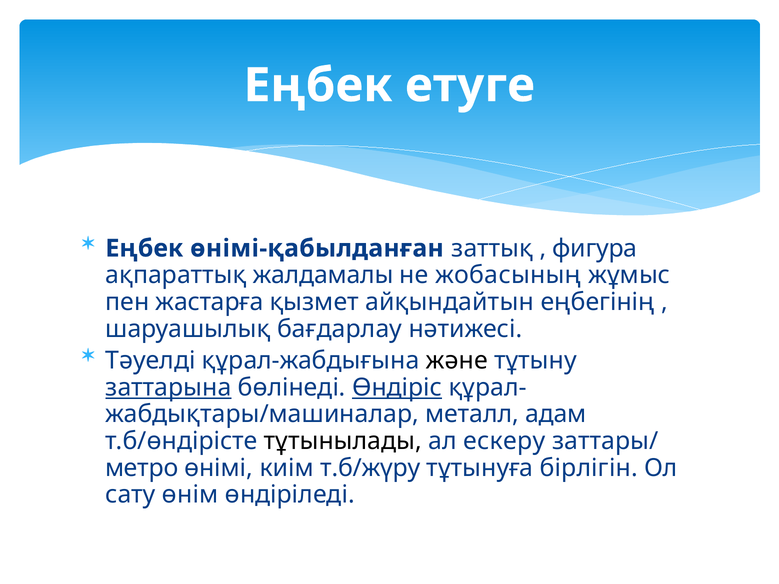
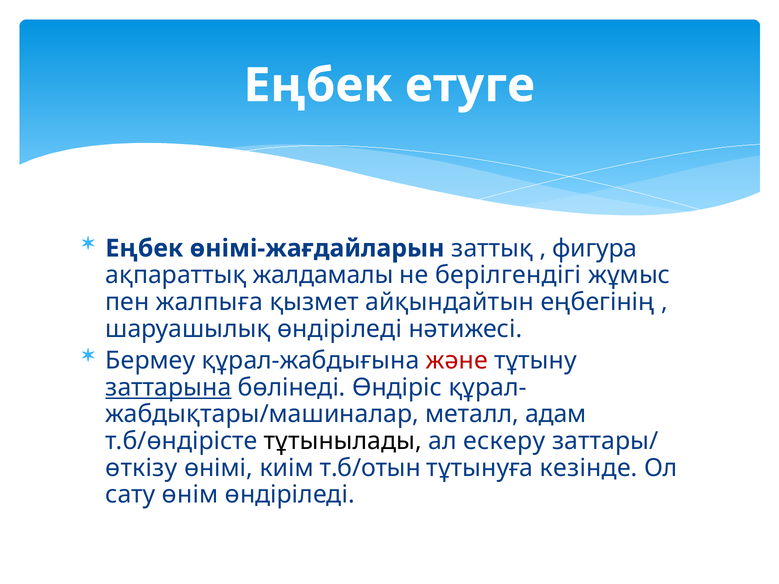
өнімі-қабылданған: өнімі-қабылданған -> өнімі-жағдайларын
жобасының: жобасының -> берілгендігі
жастарға: жастарға -> жалпыға
шаруашылық бағдарлау: бағдарлау -> өндіріледі
Тәуелді: Тәуелді -> Бермеу
және colour: black -> red
Өндіріс underline: present -> none
метро: метро -> өткізу
т.б/жүру: т.б/жүру -> т.б/отын
бірлігін: бірлігін -> кезінде
